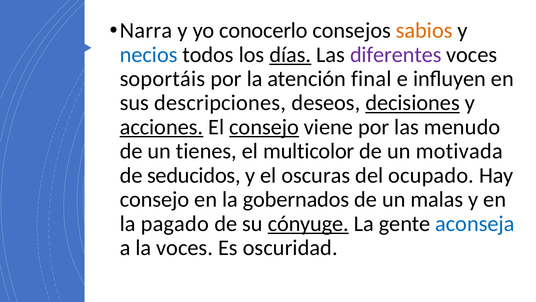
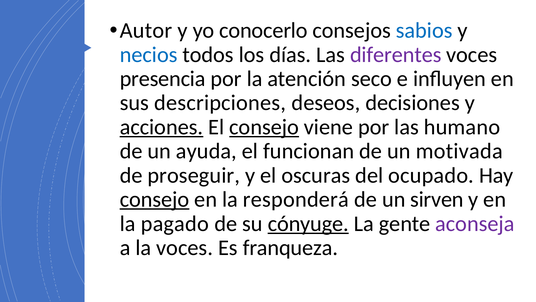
Narra: Narra -> Autor
sabios colour: orange -> blue
días underline: present -> none
soportáis: soportáis -> presencia
final: final -> seco
decisiones underline: present -> none
menudo: menudo -> humano
tienes: tienes -> ayuda
multicolor: multicolor -> funcionan
seducidos: seducidos -> proseguir
consejo at (155, 199) underline: none -> present
gobernados: gobernados -> responderá
malas: malas -> sirven
aconseja colour: blue -> purple
oscuridad: oscuridad -> franqueza
